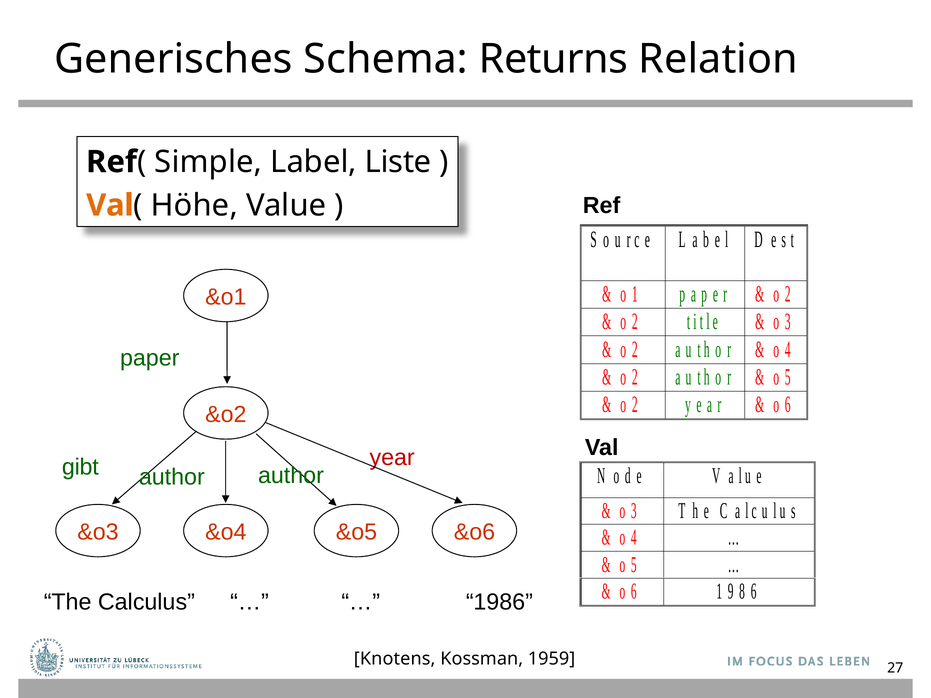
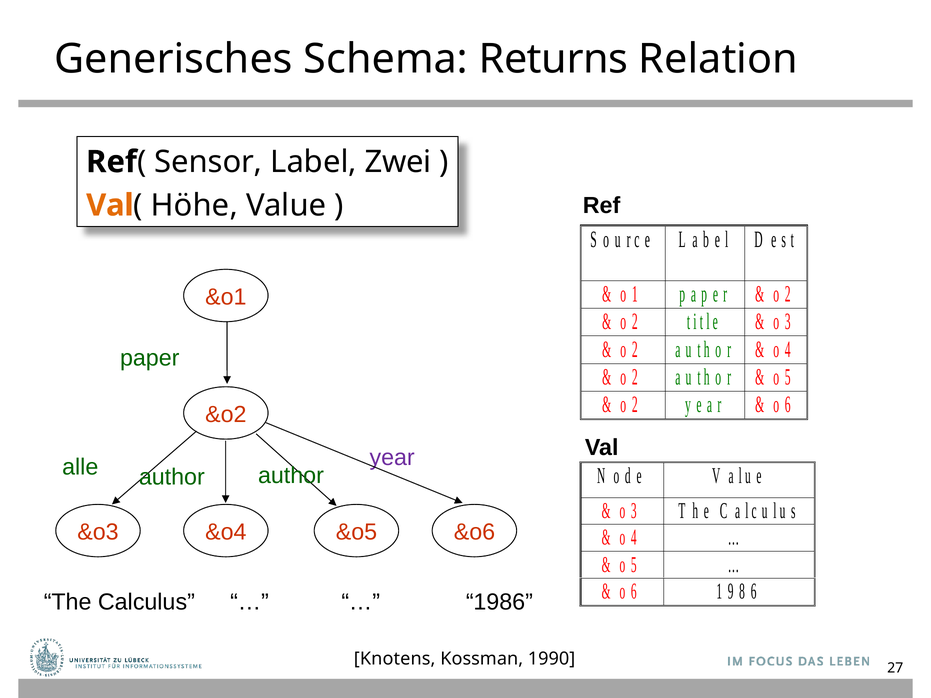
Simple: Simple -> Sensor
Liste: Liste -> Zwei
year at (392, 458) colour: red -> purple
gibt: gibt -> alle
1959: 1959 -> 1990
